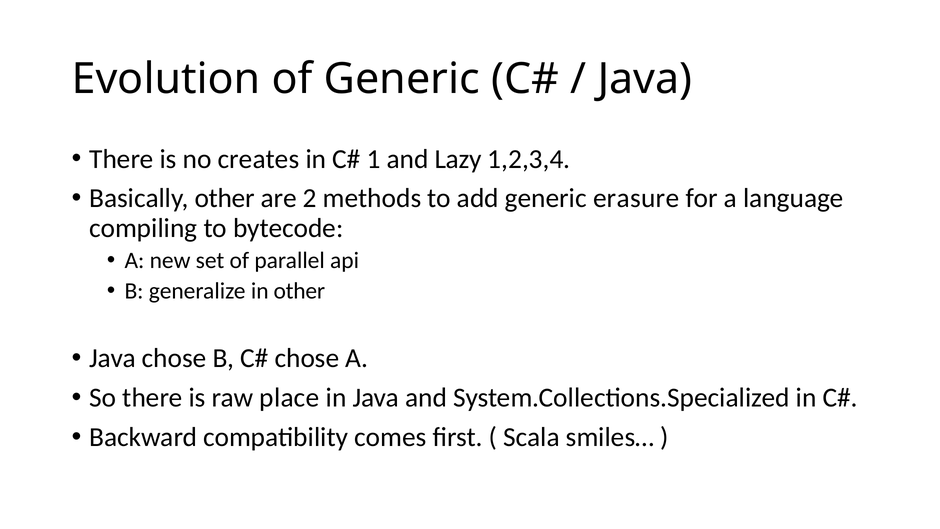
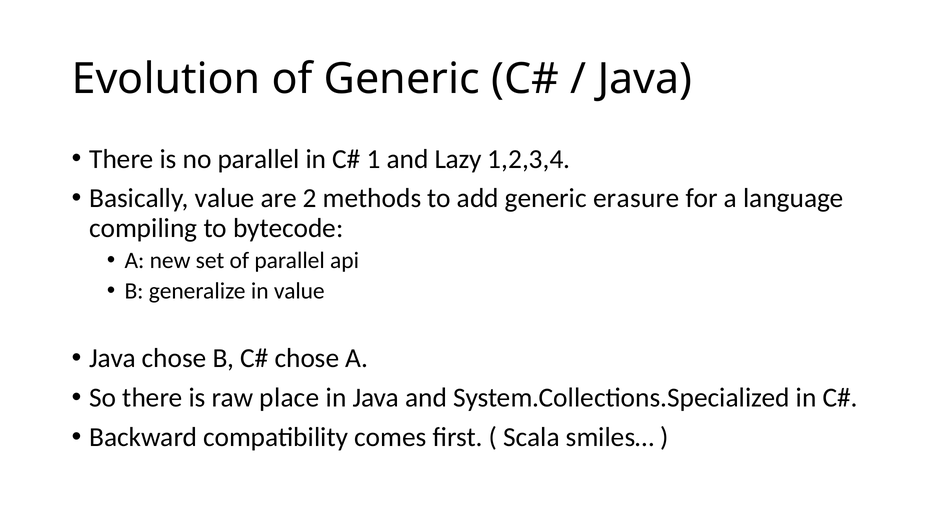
no creates: creates -> parallel
Basically other: other -> value
in other: other -> value
